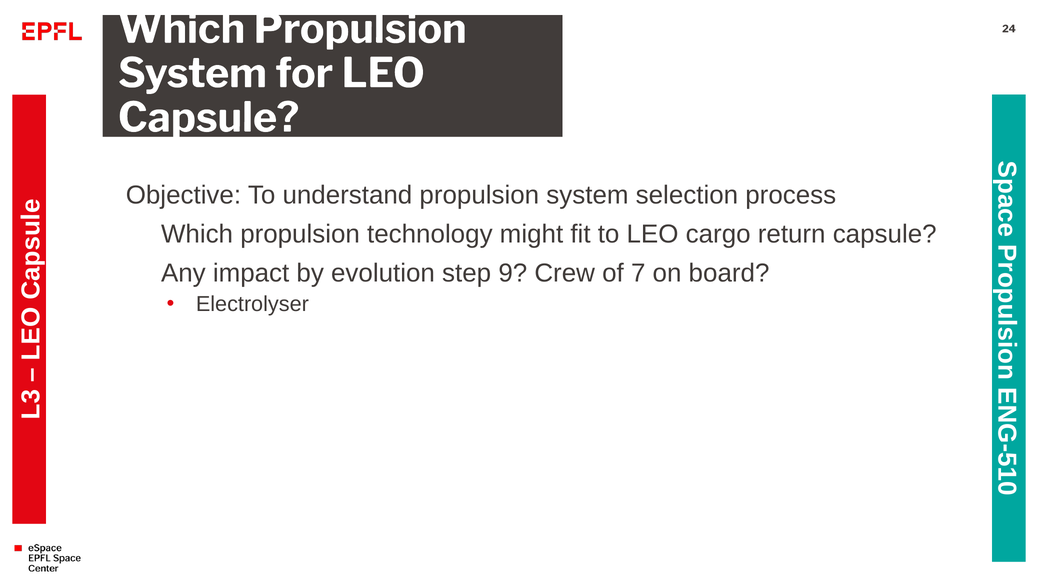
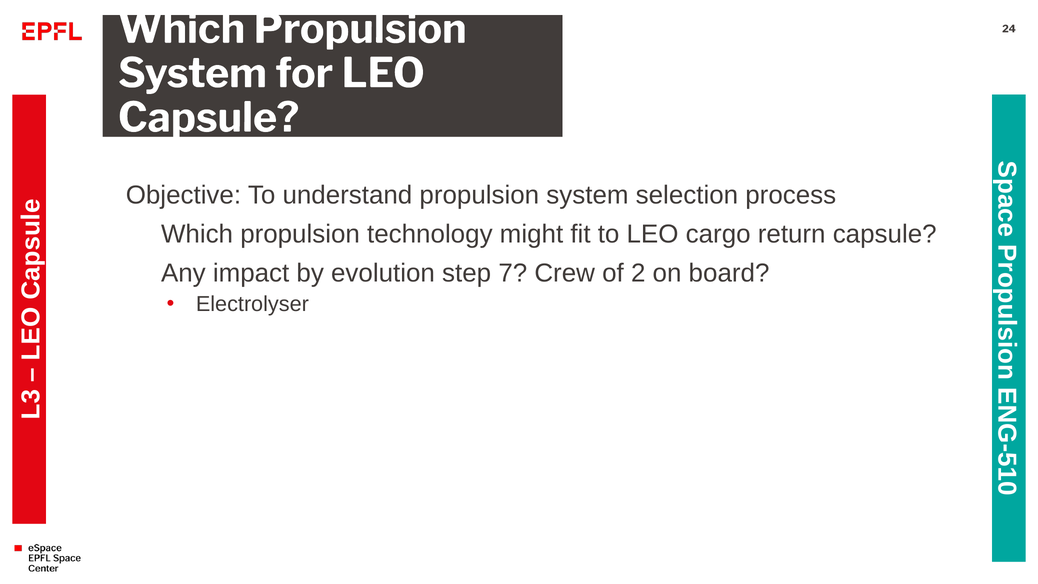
9: 9 -> 7
7: 7 -> 2
